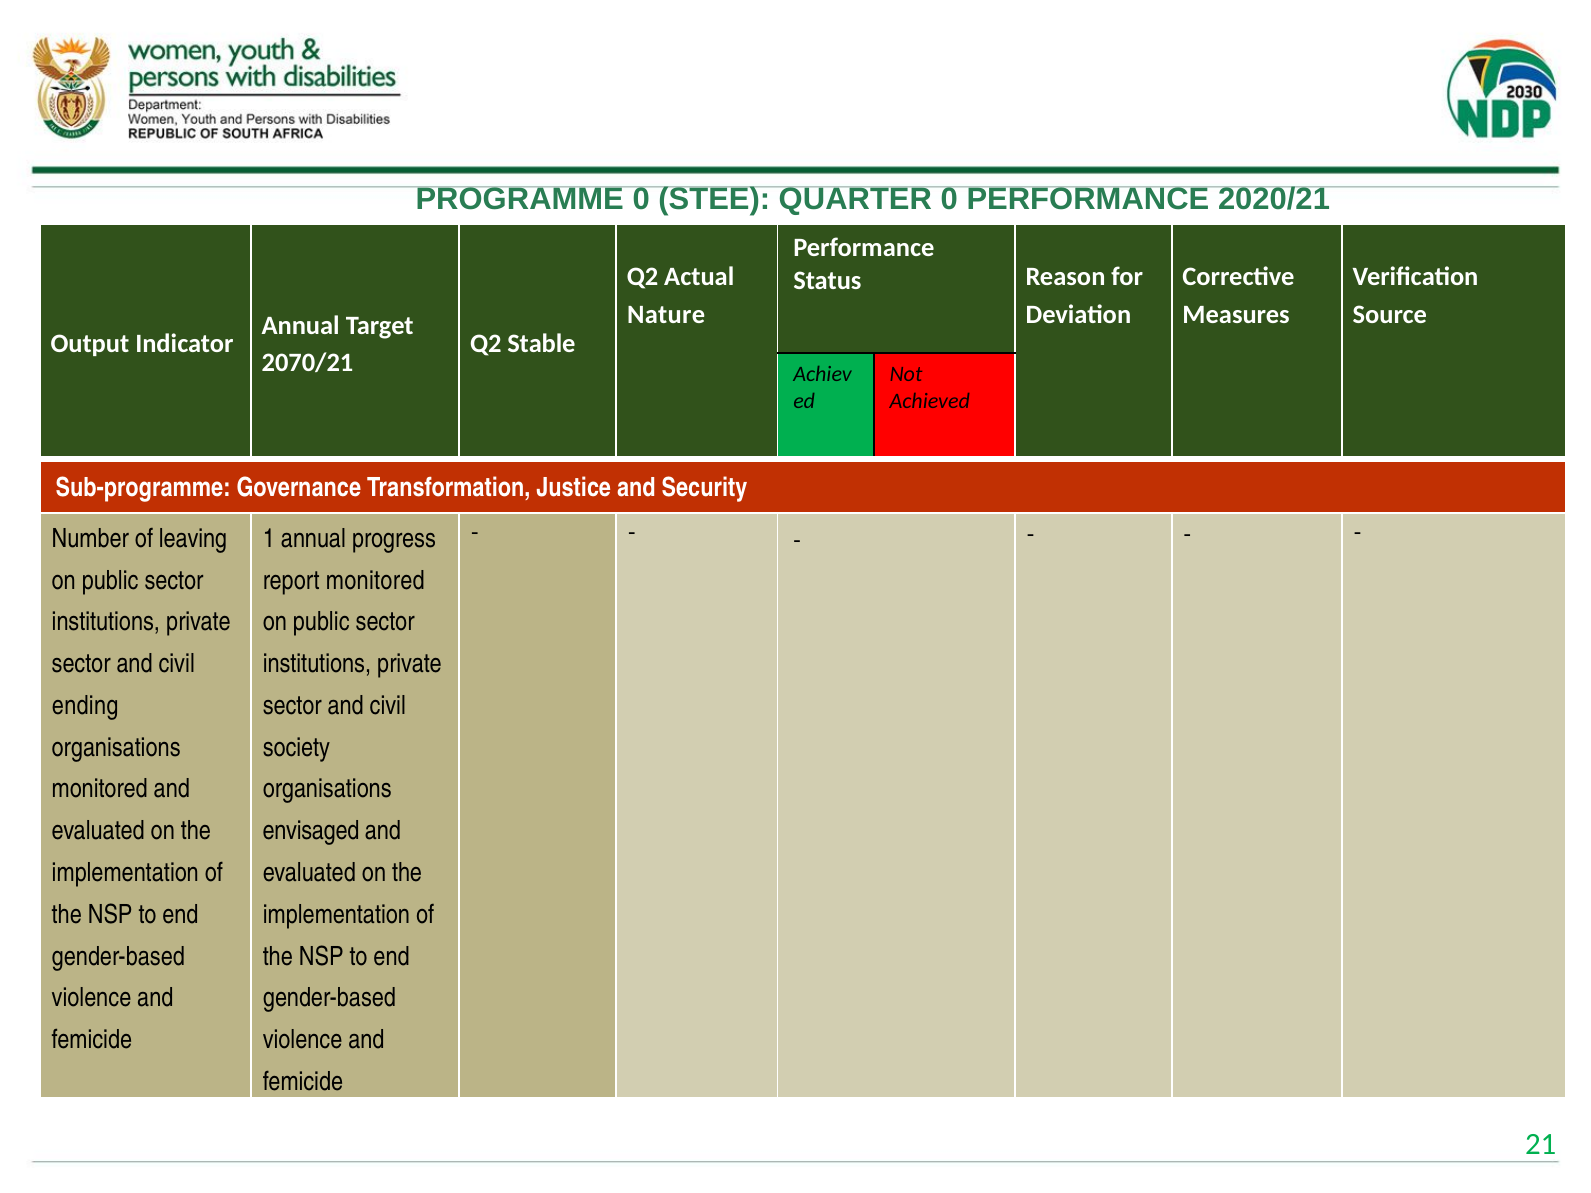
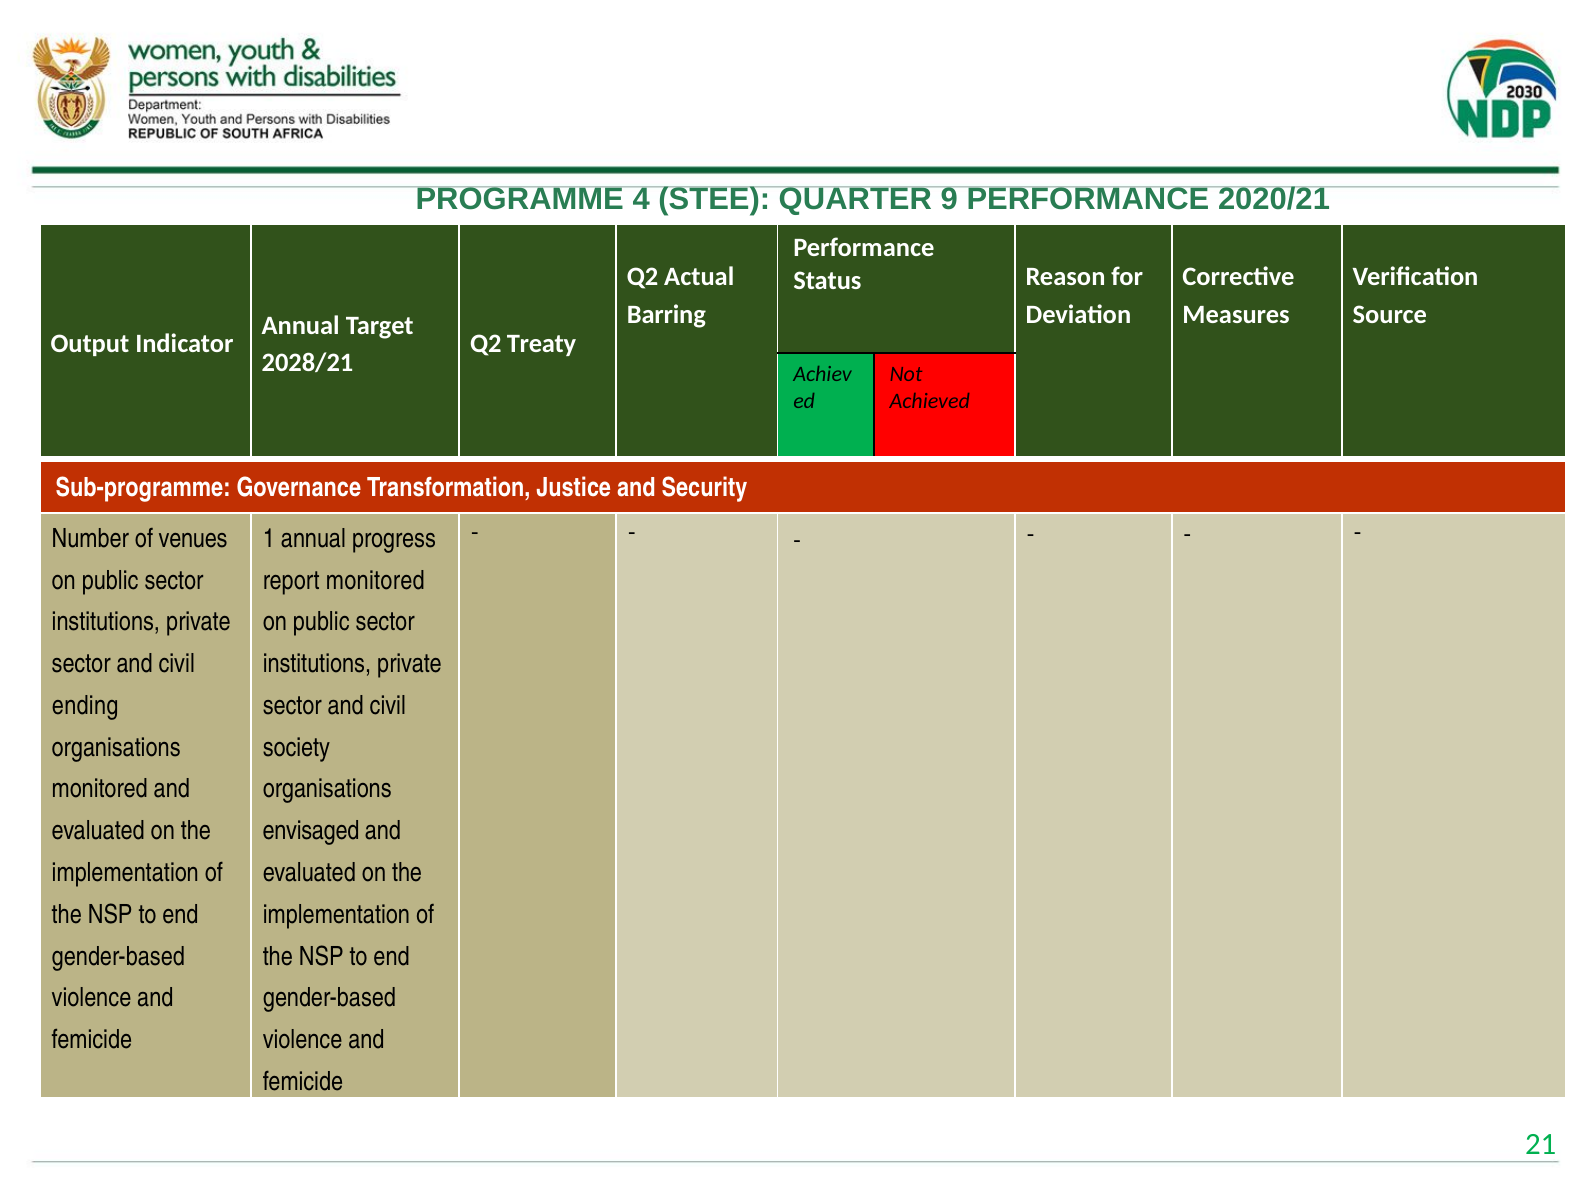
PROGRAMME 0: 0 -> 4
QUARTER 0: 0 -> 9
Nature: Nature -> Barring
Stable: Stable -> Treaty
2070/21: 2070/21 -> 2028/21
leaving: leaving -> venues
